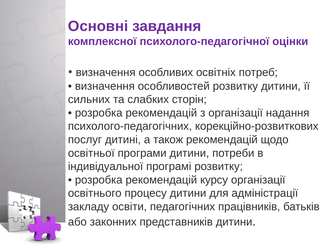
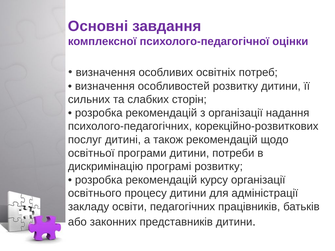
індивідуальної: індивідуальної -> дискримінацію
